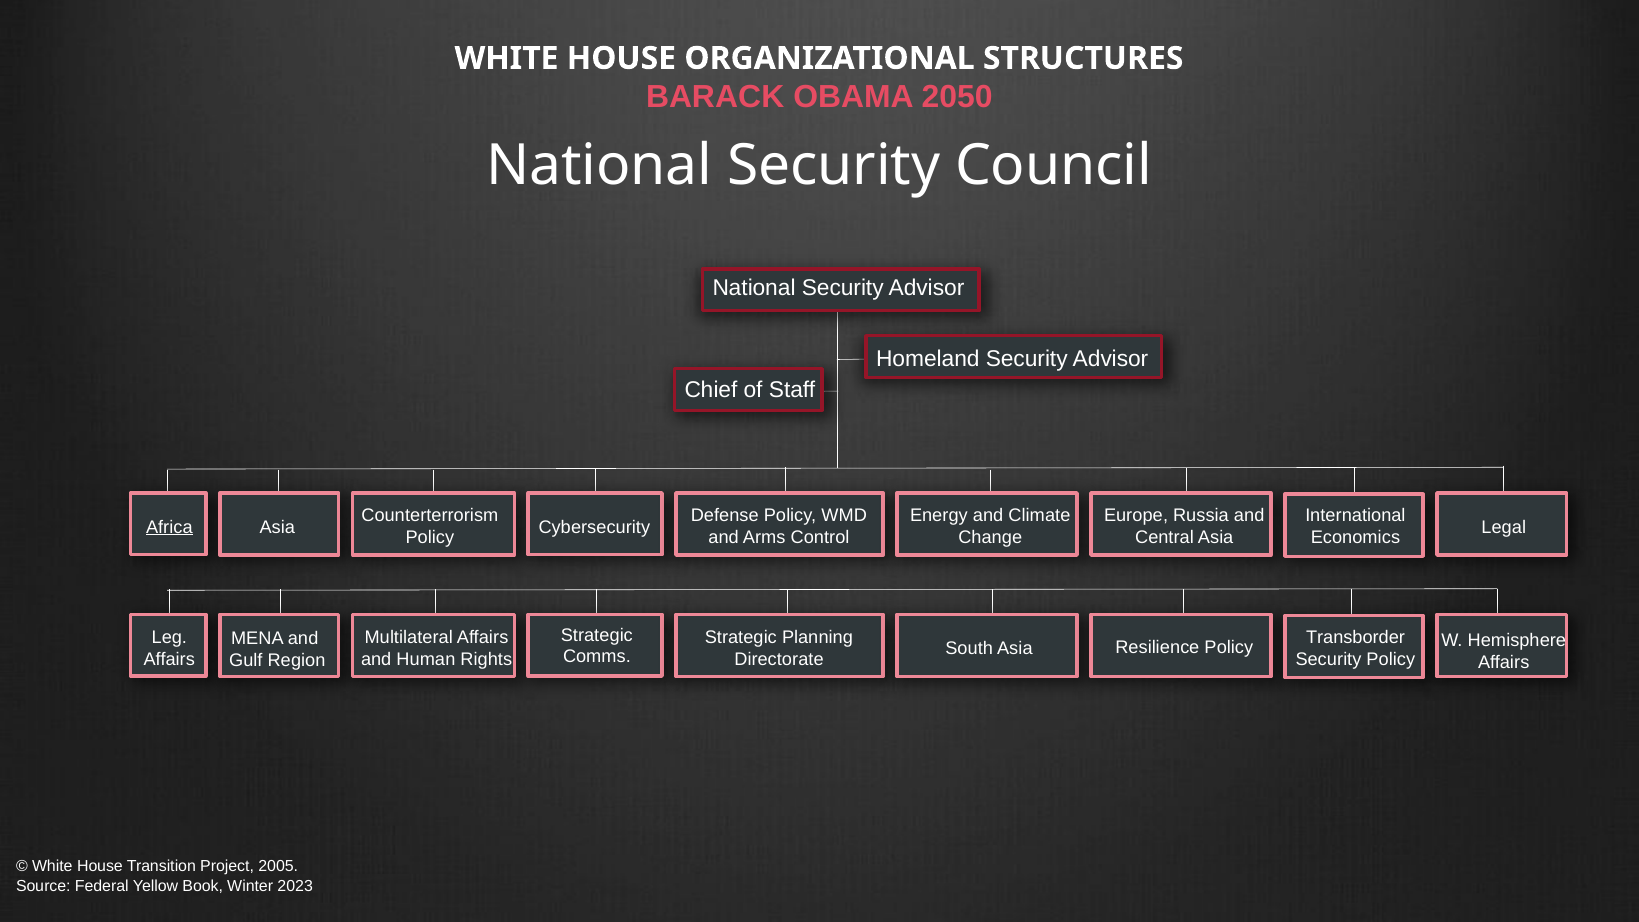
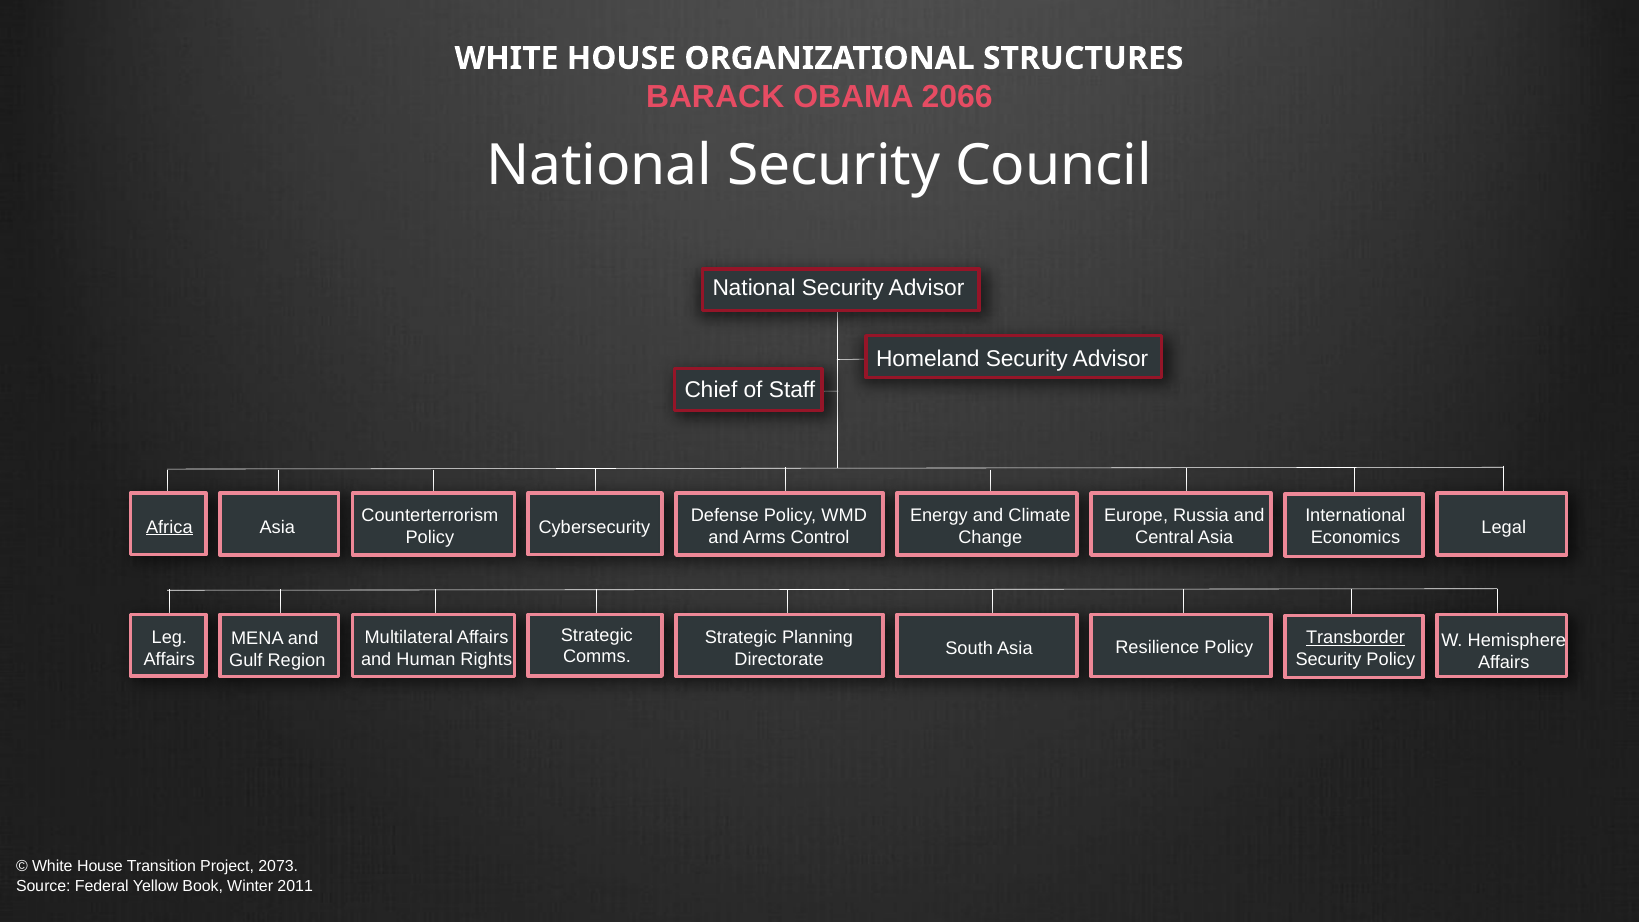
2050: 2050 -> 2066
Transborder underline: none -> present
2005: 2005 -> 2073
2023: 2023 -> 2011
